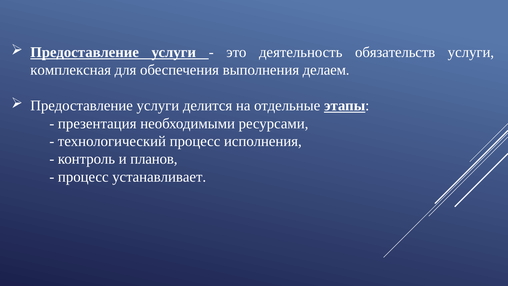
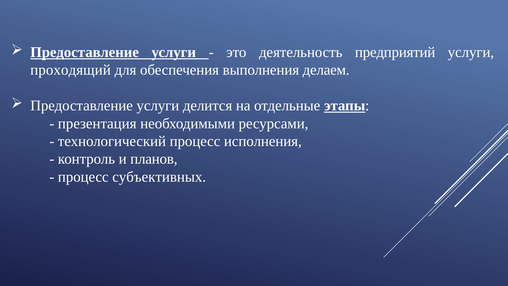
обязательств: обязательств -> предприятий
комплексная: комплексная -> проходящий
устанавливает: устанавливает -> субъективных
